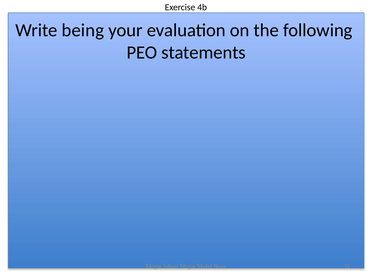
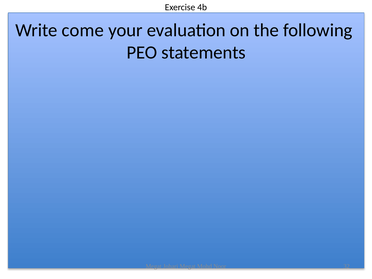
being: being -> come
